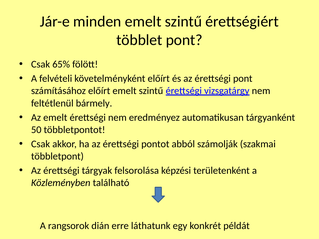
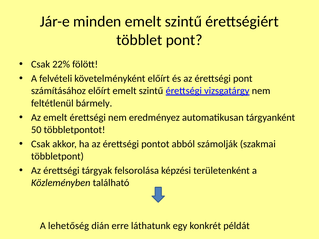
65%: 65% -> 22%
rangsorok: rangsorok -> lehetőség
